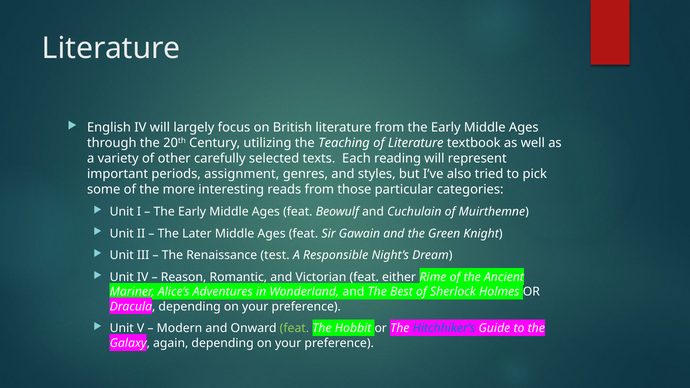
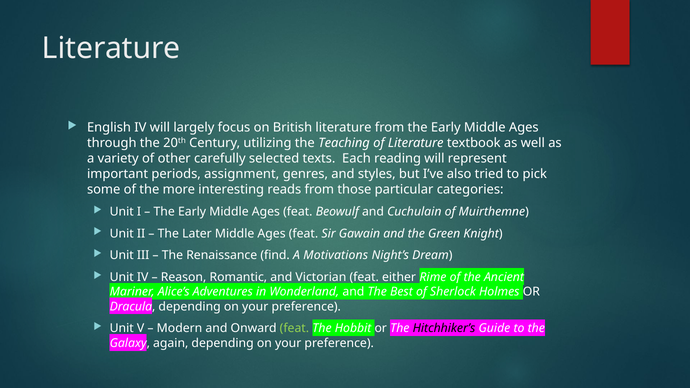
test: test -> find
Responsible: Responsible -> Motivations
Hitchhiker’s colour: blue -> black
